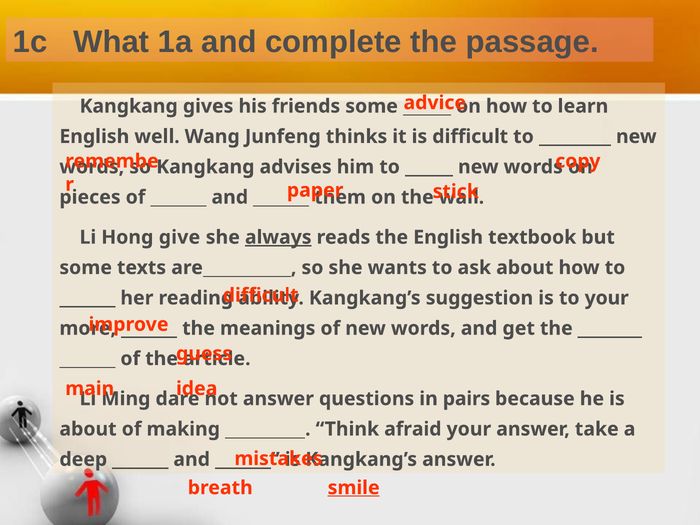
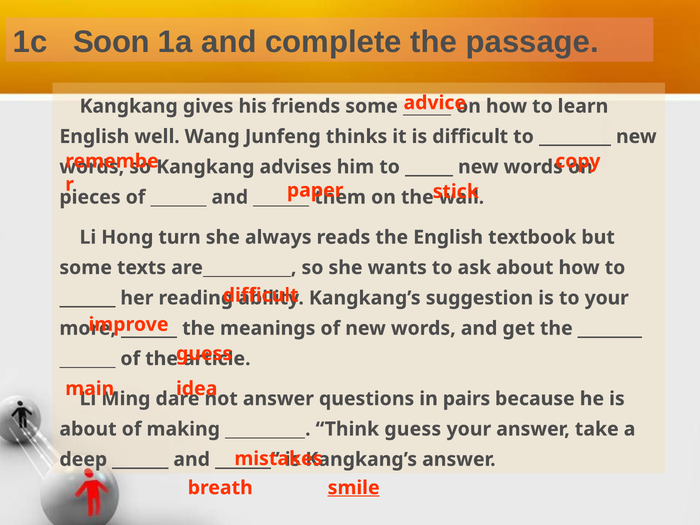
What: What -> Soon
give: give -> turn
always underline: present -> none
Think afraid: afraid -> guess
